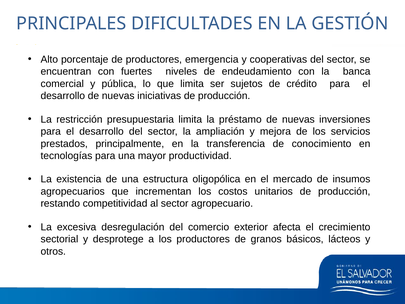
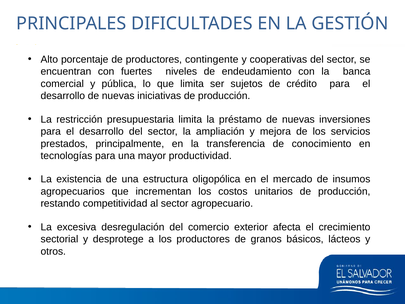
emergencia: emergencia -> contingente
